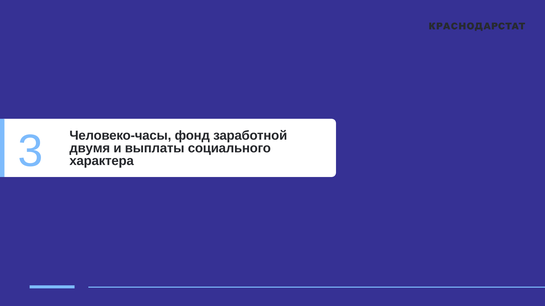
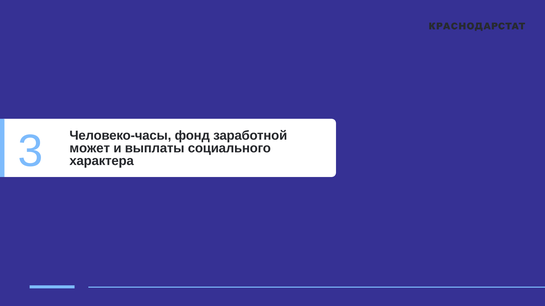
двумя: двумя -> может
